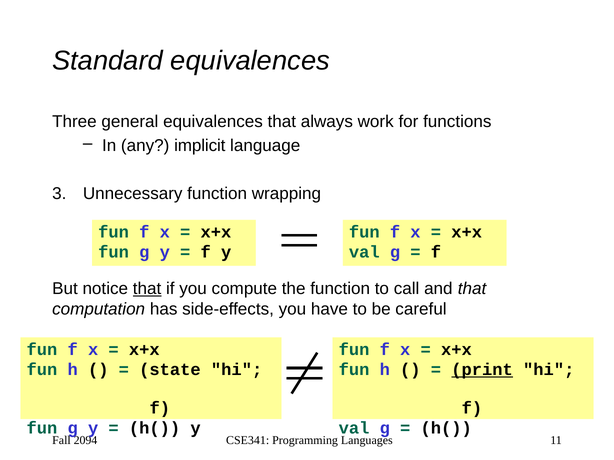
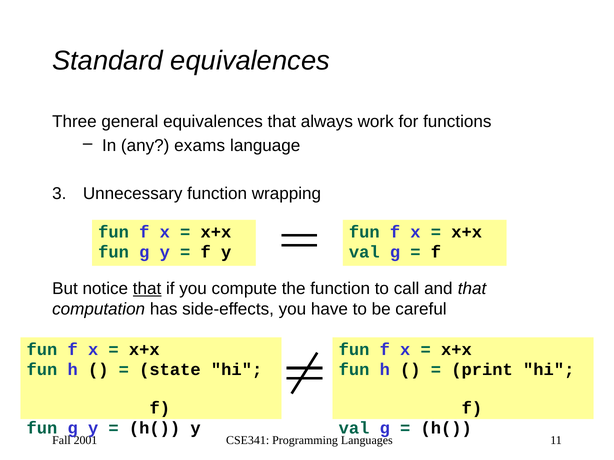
implicit: implicit -> exams
print underline: present -> none
2094: 2094 -> 2001
